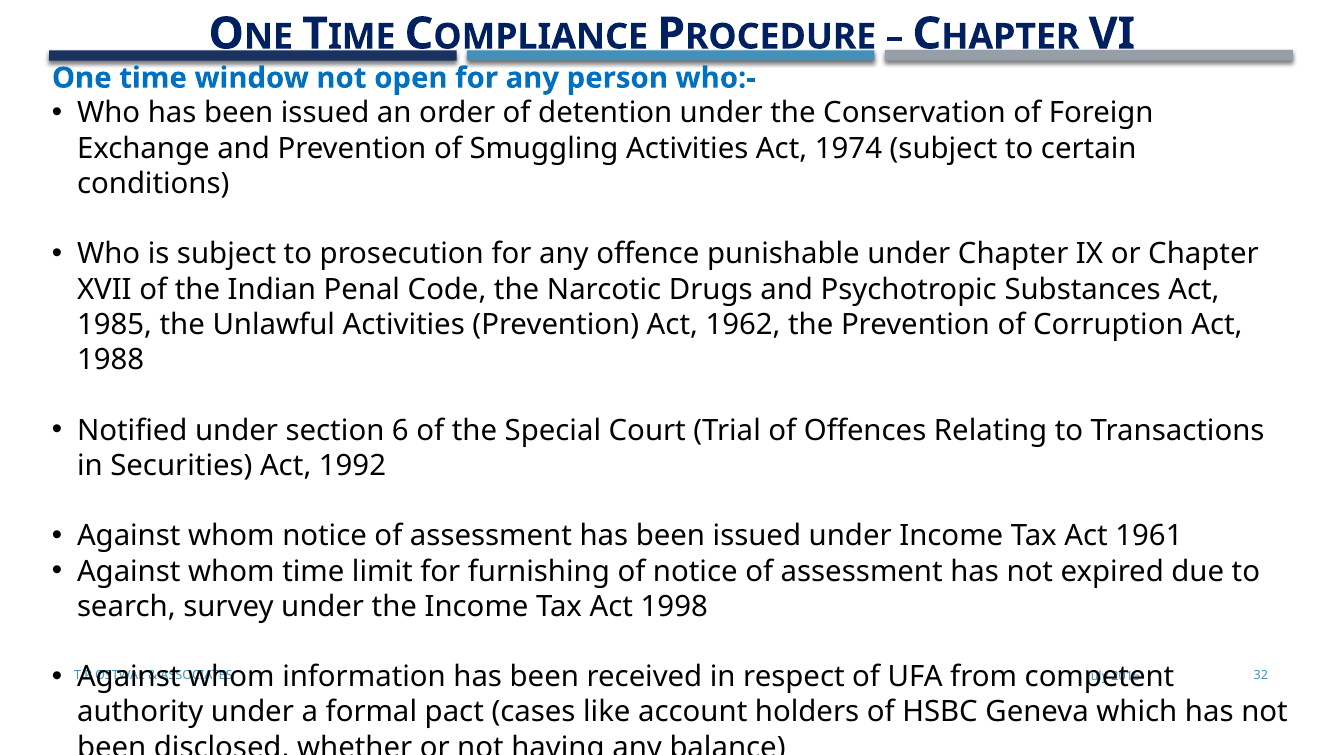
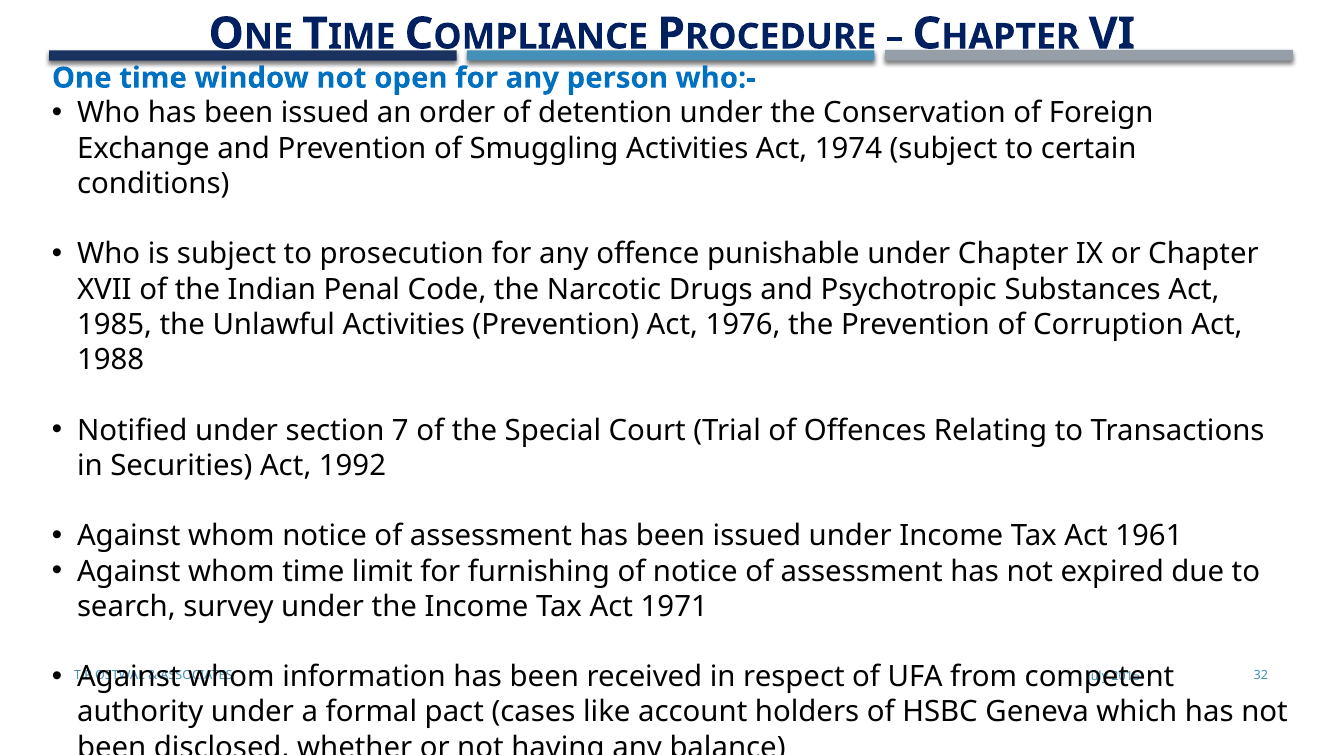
1962: 1962 -> 1976
6: 6 -> 7
1998: 1998 -> 1971
